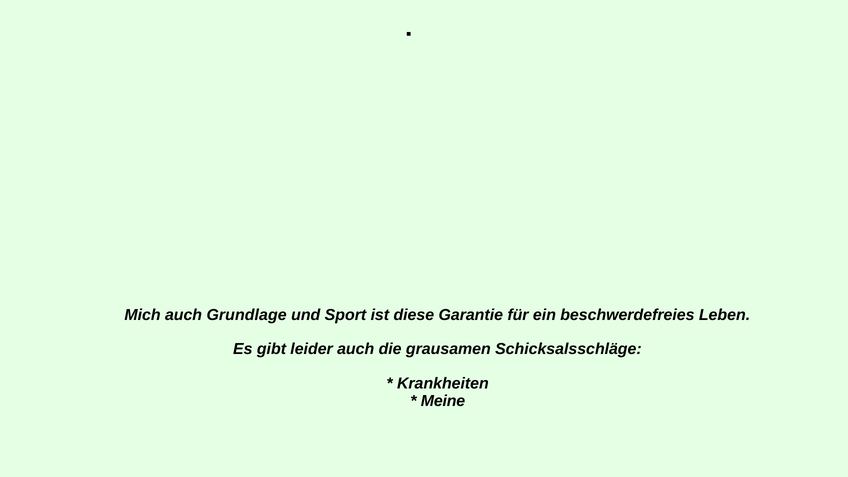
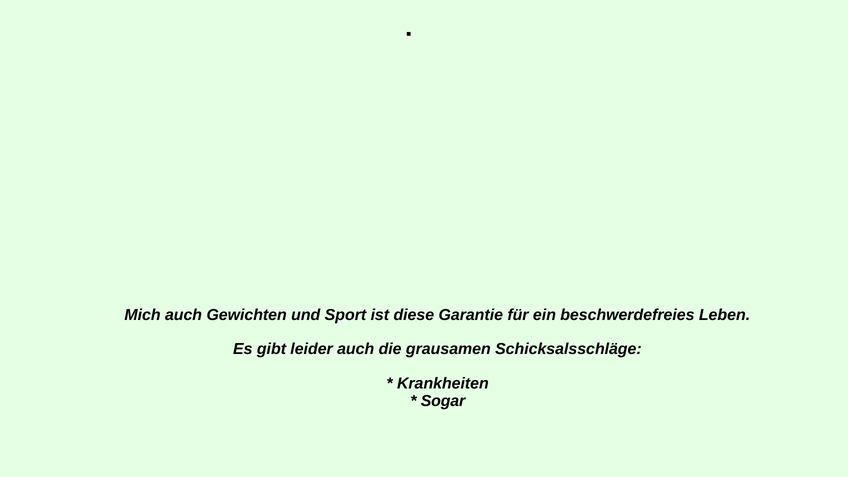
Grundlage: Grundlage -> Gewichten
Meine: Meine -> Sogar
